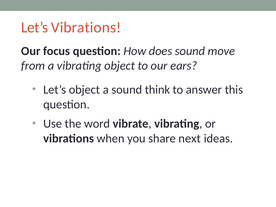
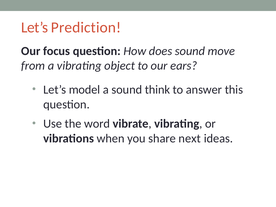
Let’s Vibrations: Vibrations -> Prediction
Let’s object: object -> model
